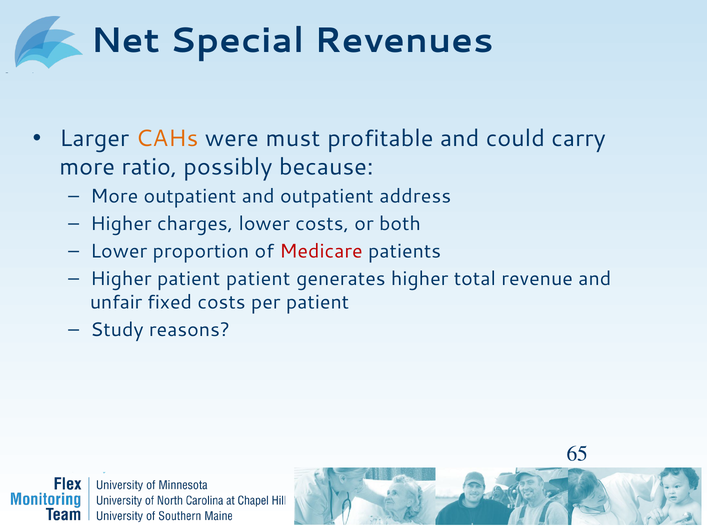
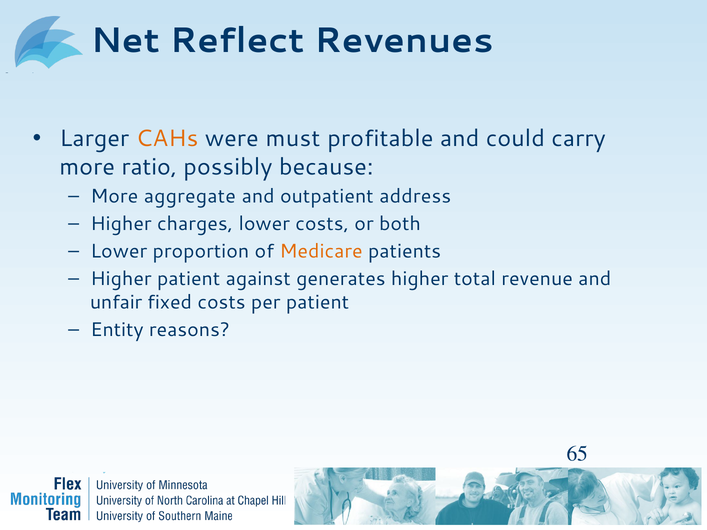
Special: Special -> Reflect
More outpatient: outpatient -> aggregate
Medicare colour: red -> orange
patient patient: patient -> against
Study: Study -> Entity
